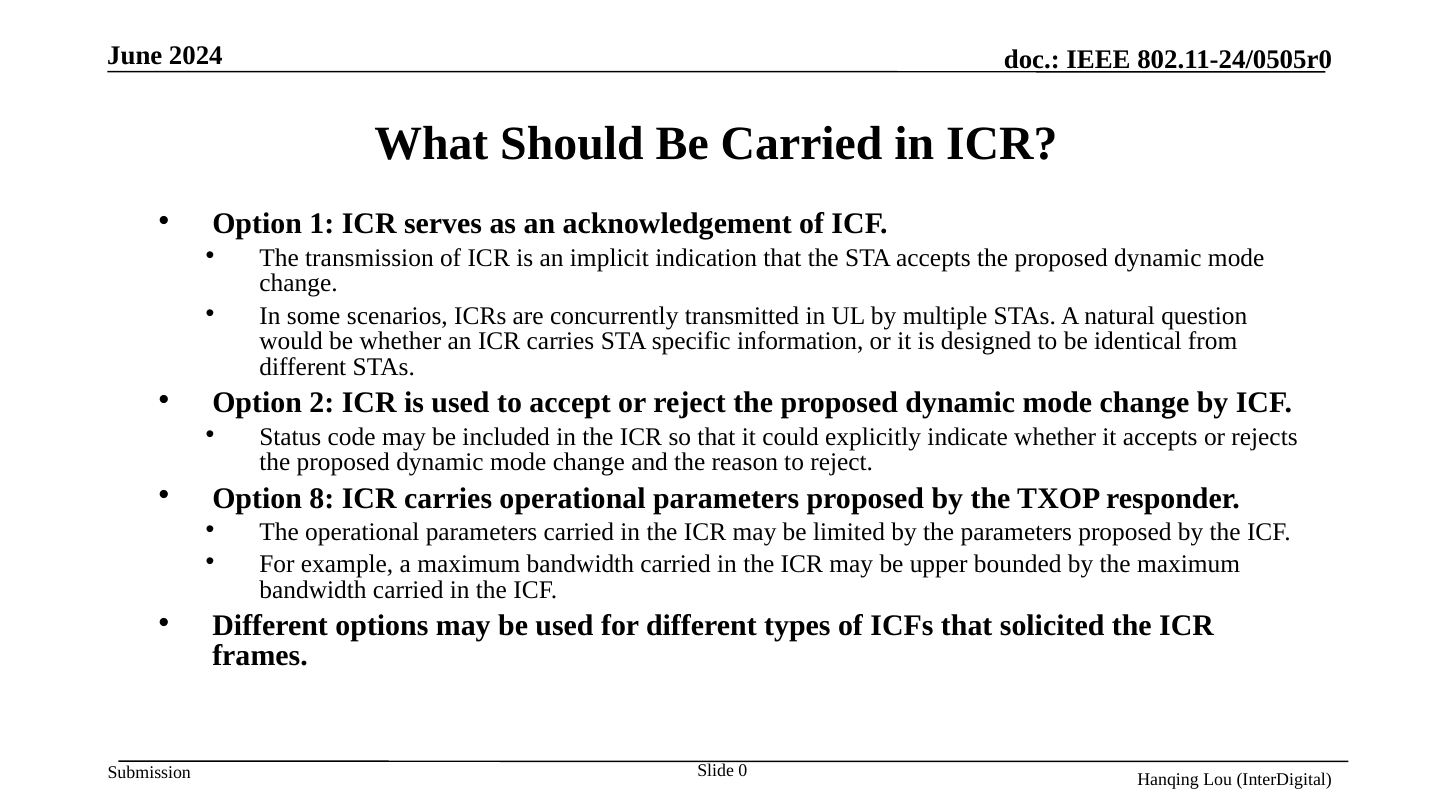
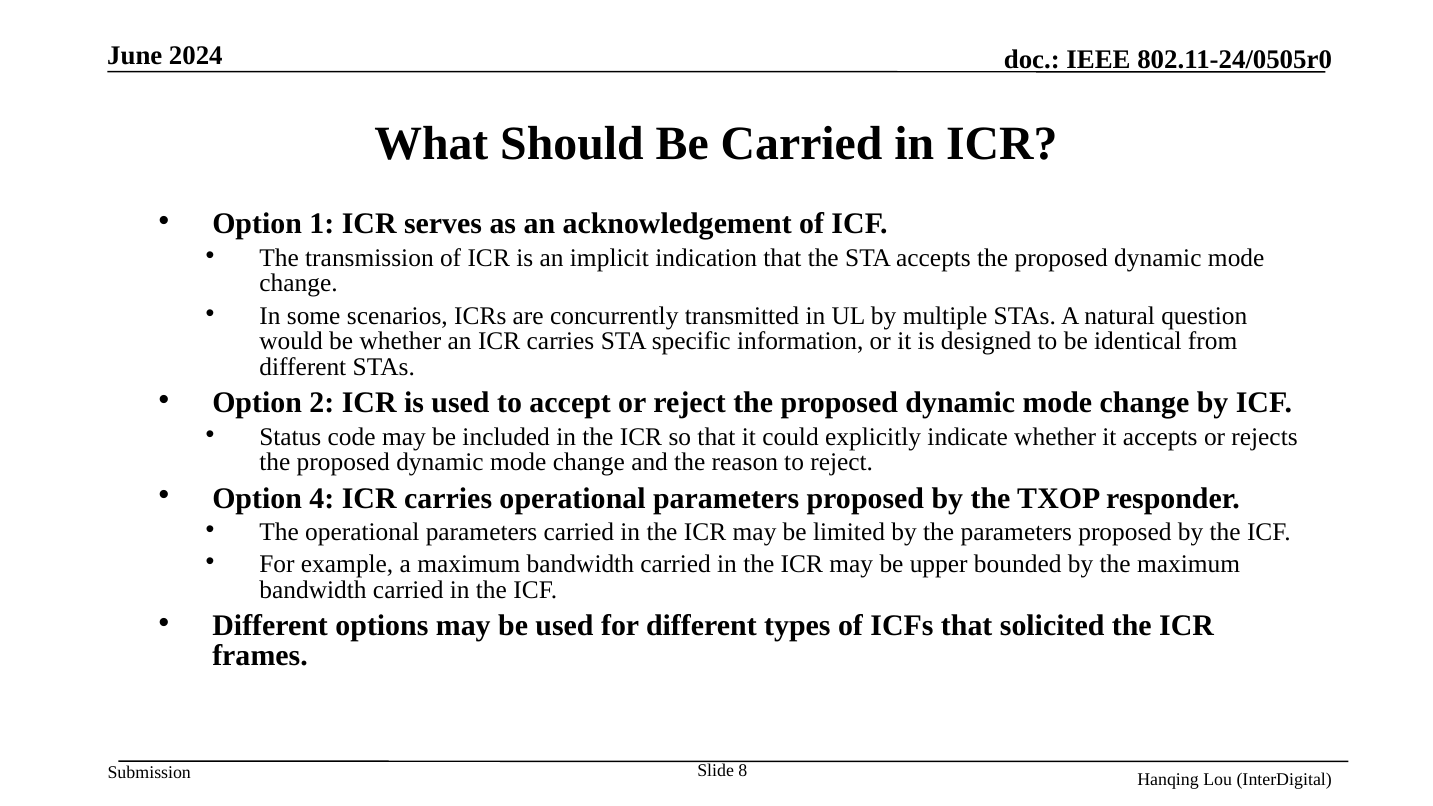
8: 8 -> 4
0: 0 -> 8
